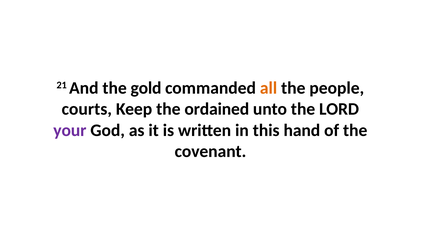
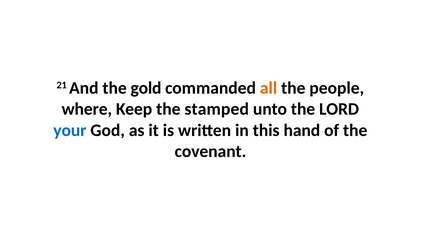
courts: courts -> where
ordained: ordained -> stamped
your colour: purple -> blue
